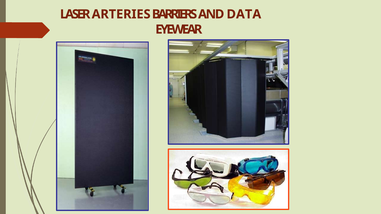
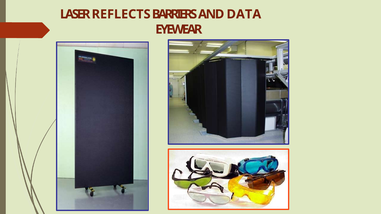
ARTERIES: ARTERIES -> REFLECTS
